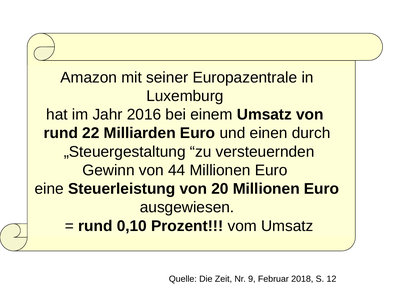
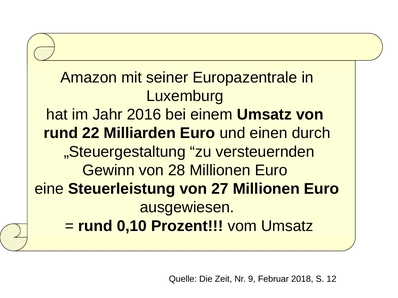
44: 44 -> 28
20: 20 -> 27
